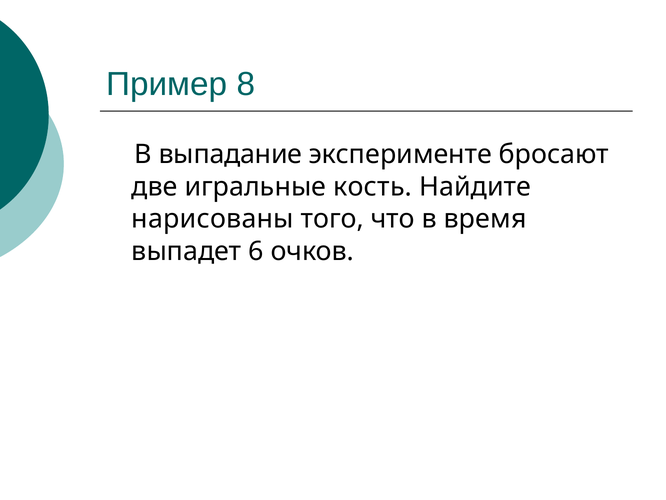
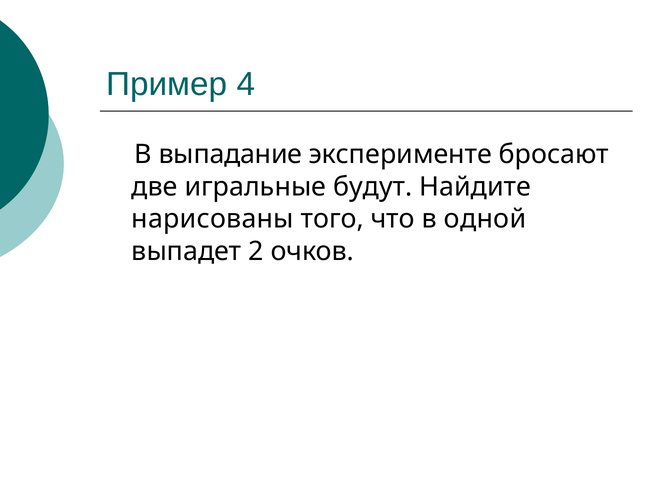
8: 8 -> 4
кость: кость -> будут
время: время -> одной
6: 6 -> 2
